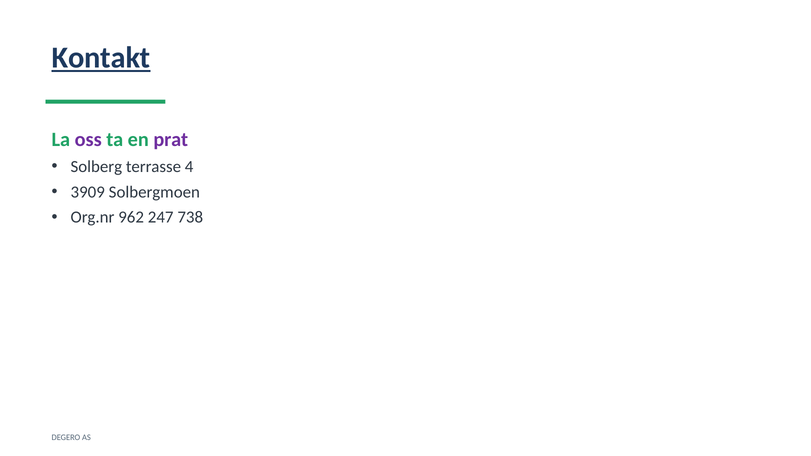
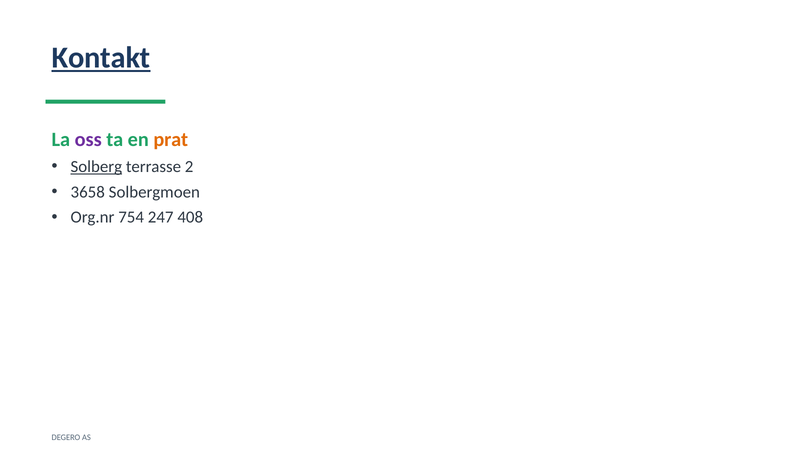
prat colour: purple -> orange
Solberg underline: none -> present
4: 4 -> 2
3909: 3909 -> 3658
962: 962 -> 754
738: 738 -> 408
